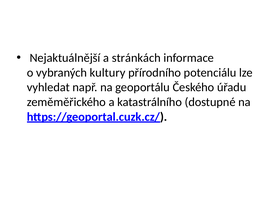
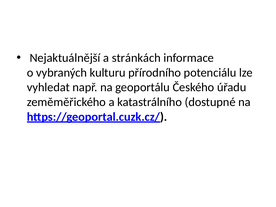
kultury: kultury -> kulturu
